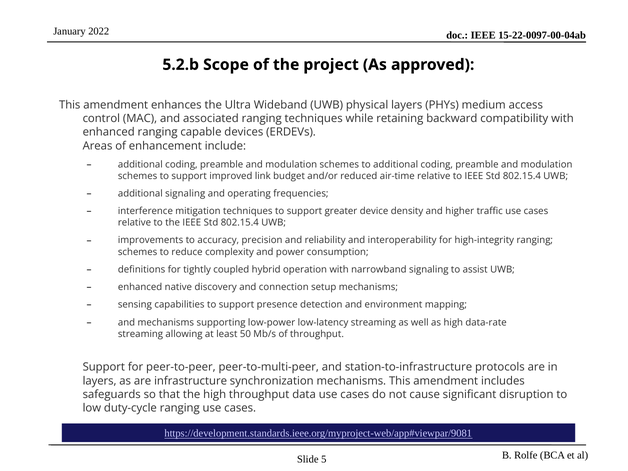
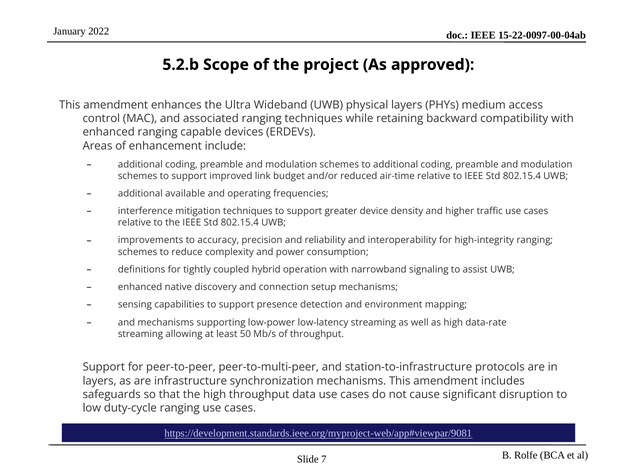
additional signaling: signaling -> available
5: 5 -> 7
